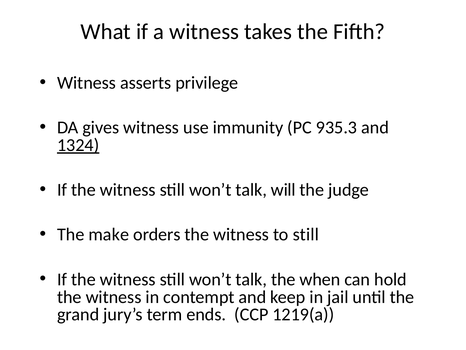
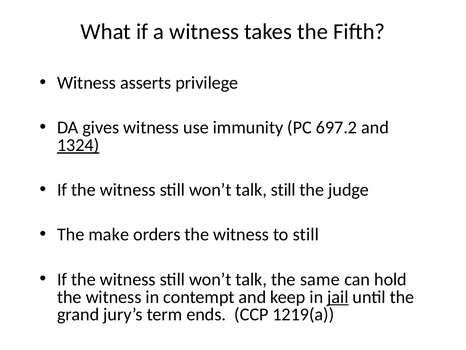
935.3: 935.3 -> 697.2
talk will: will -> still
when: when -> same
jail underline: none -> present
